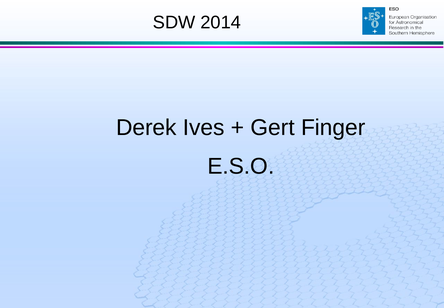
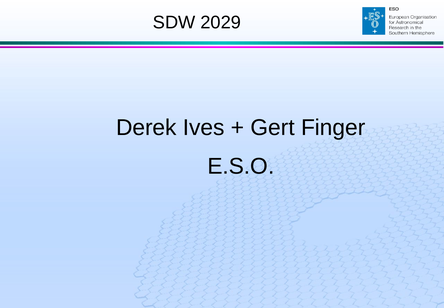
2014: 2014 -> 2029
